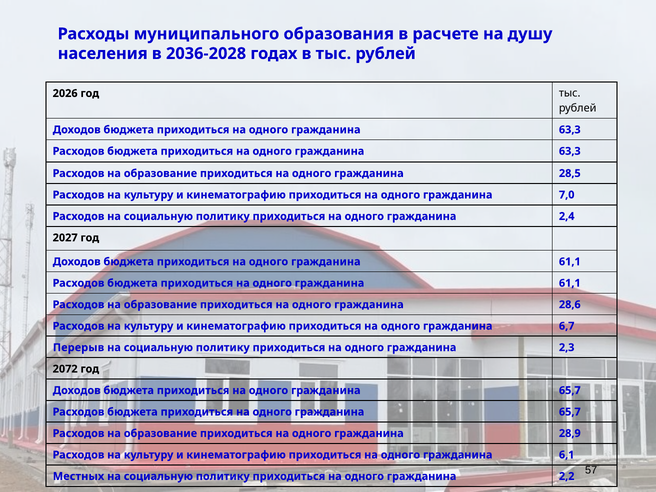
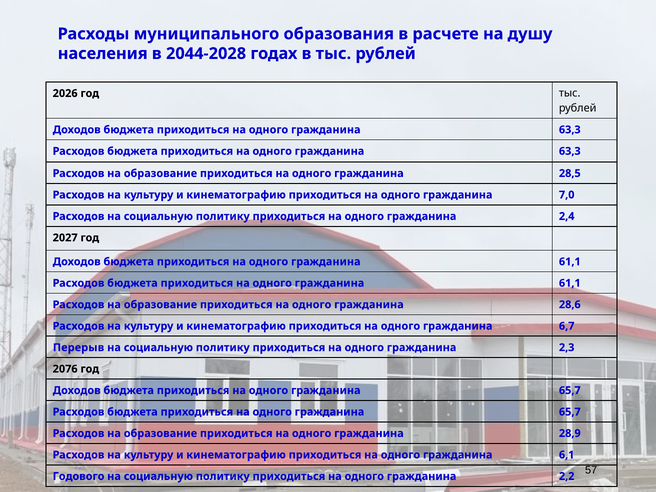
2036-2028: 2036-2028 -> 2044-2028
2072: 2072 -> 2076
Местных: Местных -> Годового
